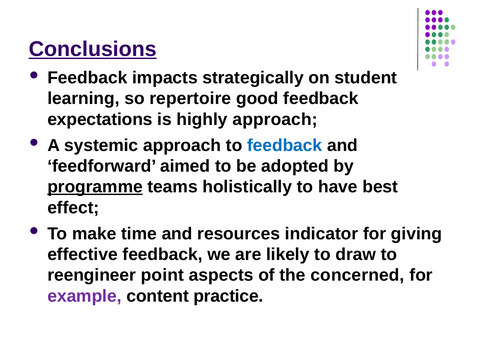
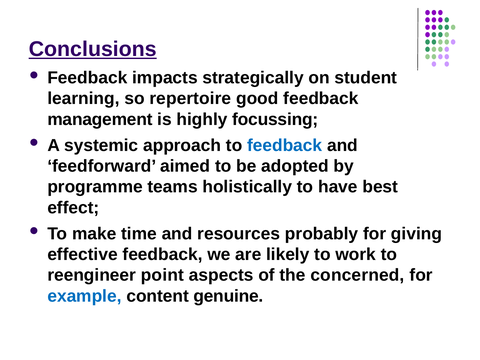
expectations: expectations -> management
highly approach: approach -> focussing
programme underline: present -> none
indicator: indicator -> probably
draw: draw -> work
example colour: purple -> blue
practice: practice -> genuine
